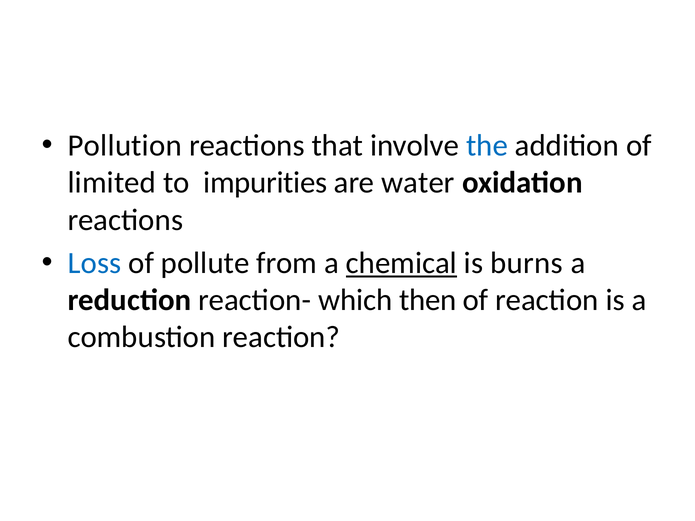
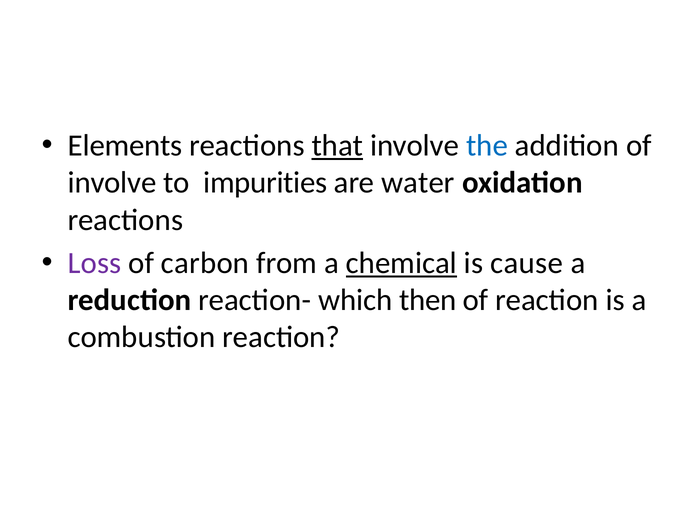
Pollution: Pollution -> Elements
that underline: none -> present
limited at (112, 183): limited -> involve
Loss colour: blue -> purple
pollute: pollute -> carbon
burns: burns -> cause
